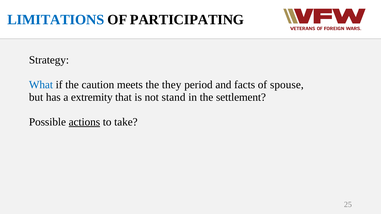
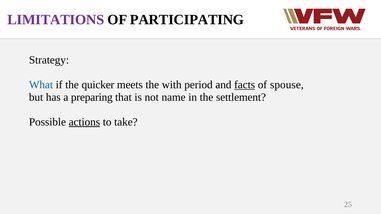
LIMITATIONS colour: blue -> purple
caution: caution -> quicker
they: they -> with
facts underline: none -> present
extremity: extremity -> preparing
stand: stand -> name
